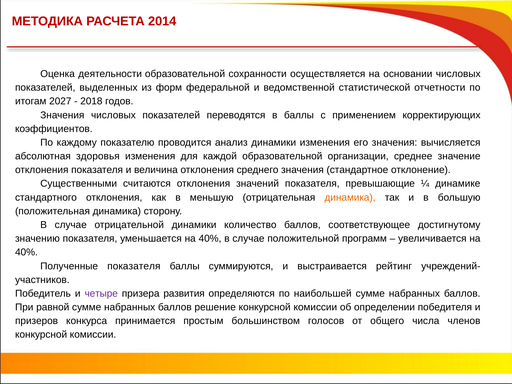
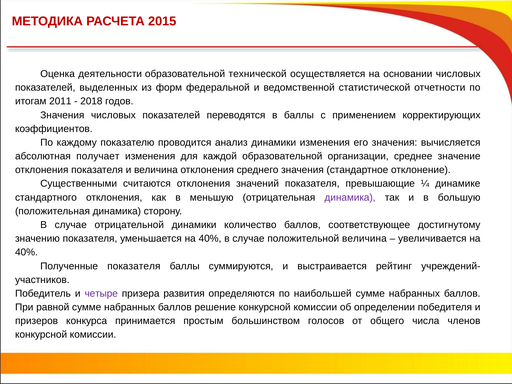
2014: 2014 -> 2015
сохранности: сохранности -> технической
2027: 2027 -> 2011
здоровья: здоровья -> получает
динамика at (350, 197) colour: orange -> purple
положительной программ: программ -> величина
